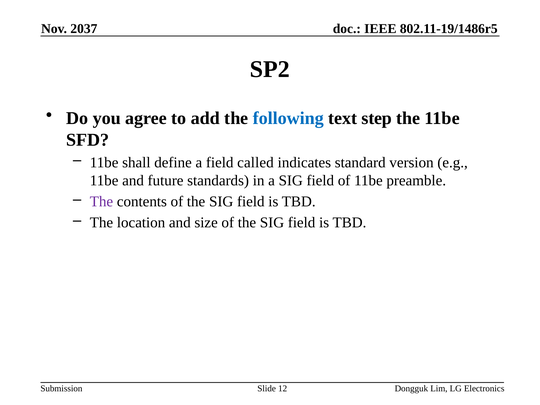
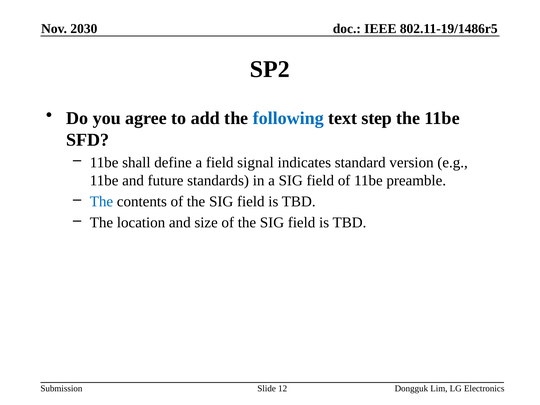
2037: 2037 -> 2030
called: called -> signal
The at (101, 201) colour: purple -> blue
